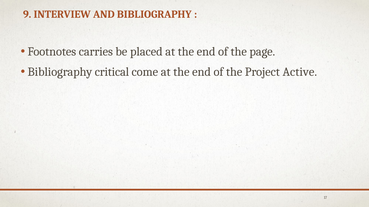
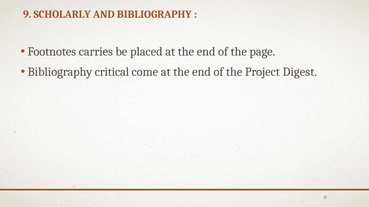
INTERVIEW: INTERVIEW -> SCHOLARLY
Active: Active -> Digest
